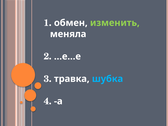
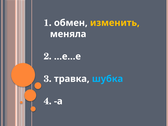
изменить colour: light green -> yellow
